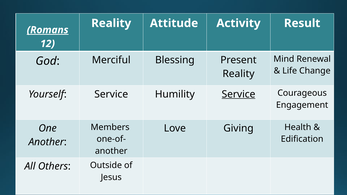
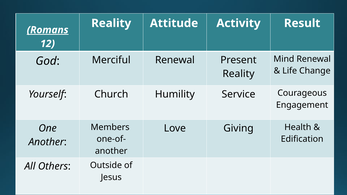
Merciful Blessing: Blessing -> Renewal
Yourself Service: Service -> Church
Service at (238, 94) underline: present -> none
